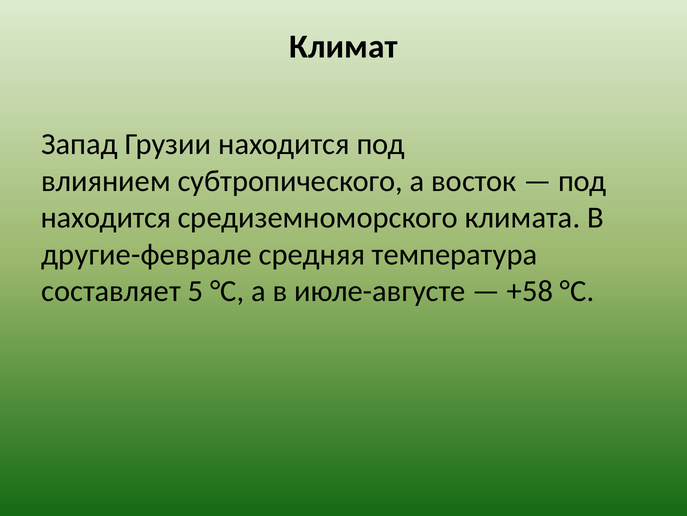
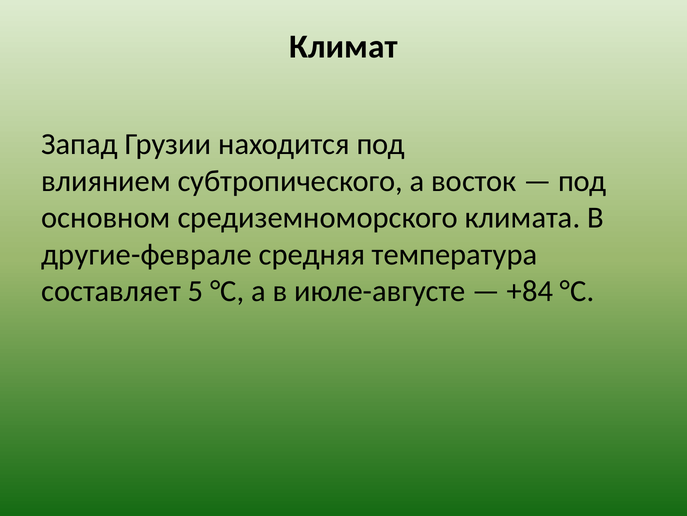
находится at (106, 217): находится -> основном
+58: +58 -> +84
